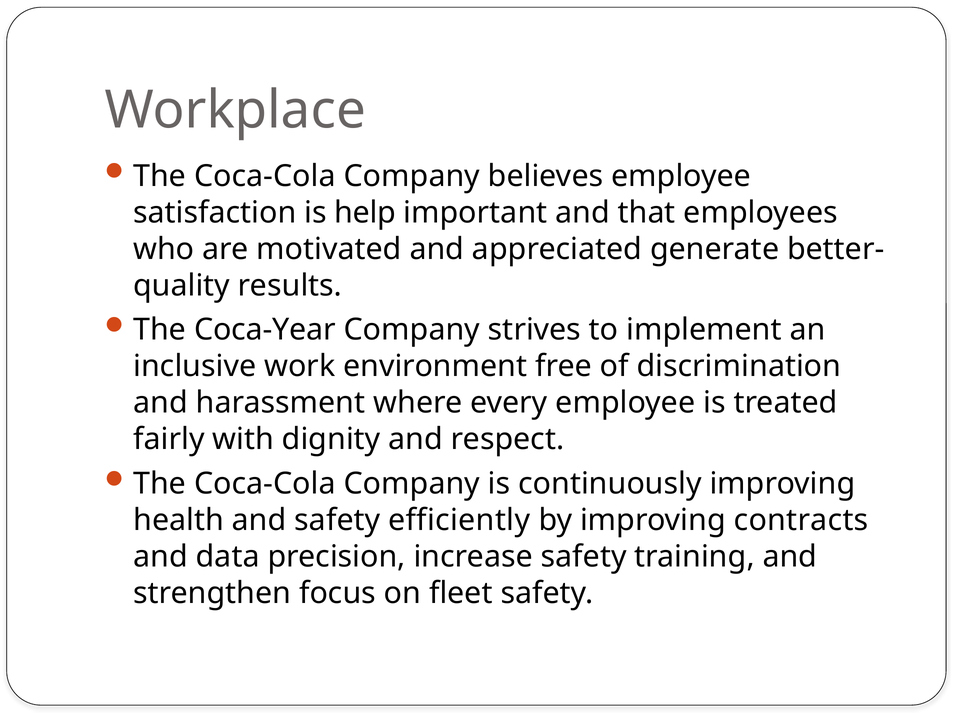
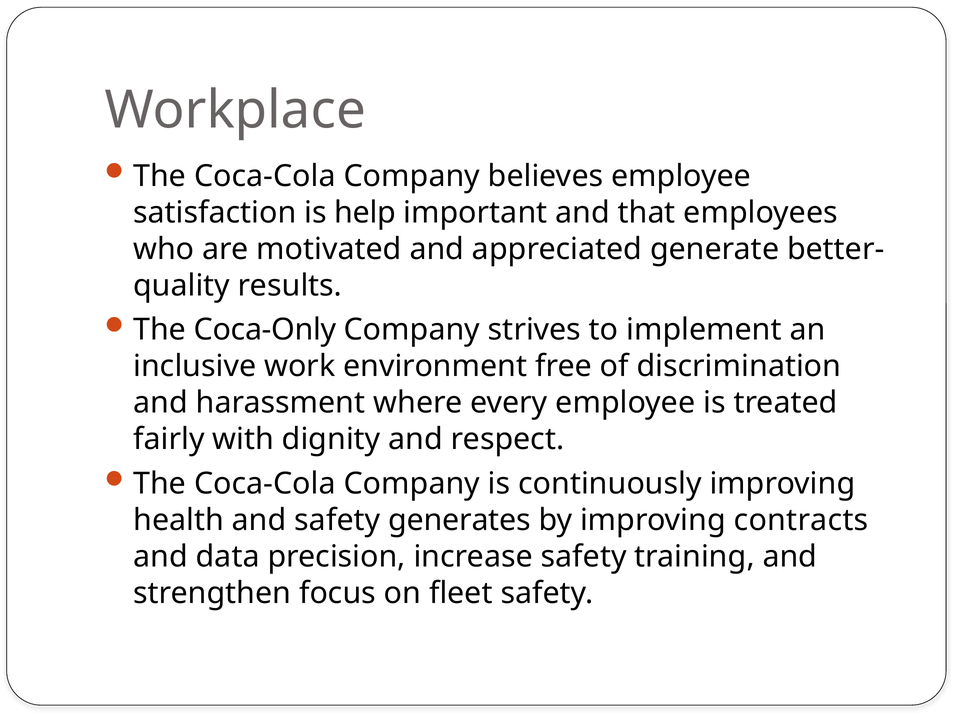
Coca-Year: Coca-Year -> Coca-Only
efficiently: efficiently -> generates
